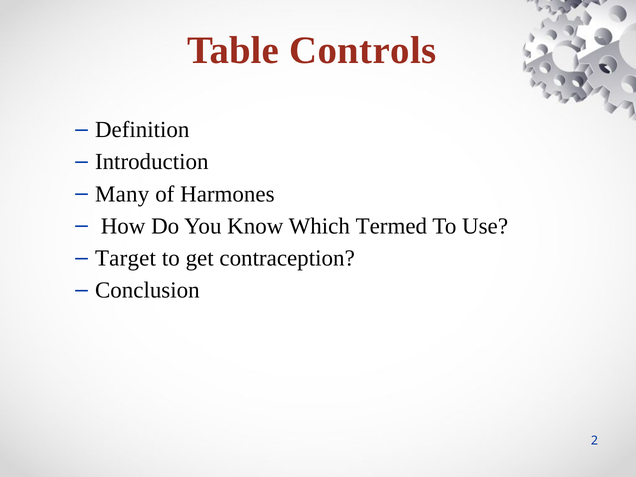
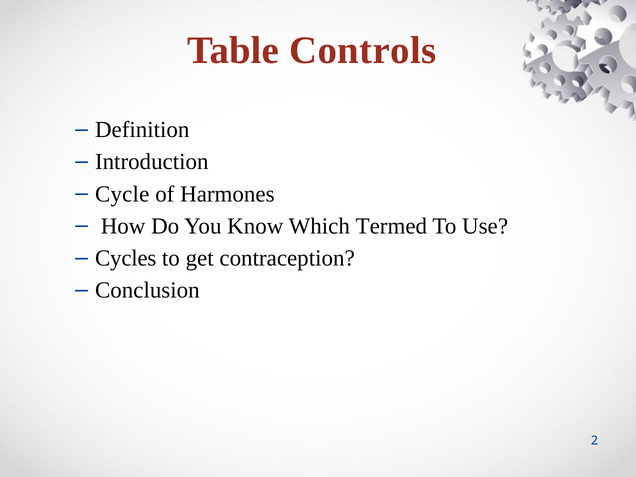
Many: Many -> Cycle
Target: Target -> Cycles
